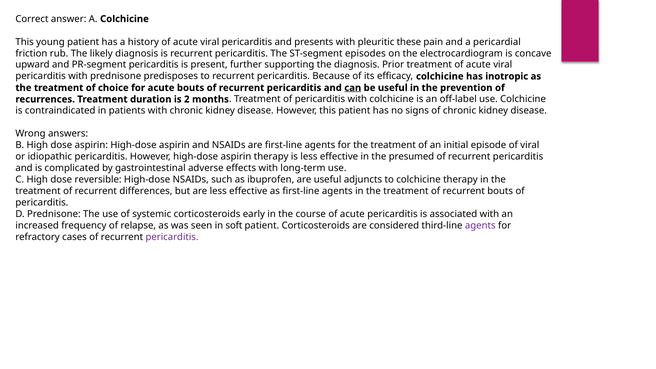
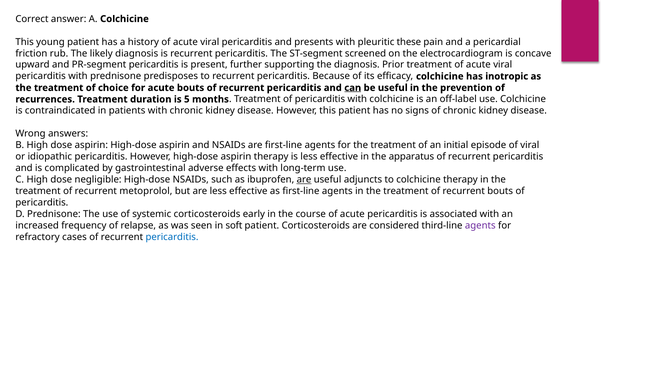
episodes: episodes -> screened
2: 2 -> 5
presumed: presumed -> apparatus
reversible: reversible -> negligible
are at (304, 180) underline: none -> present
differences: differences -> metoprolol
pericarditis at (172, 237) colour: purple -> blue
